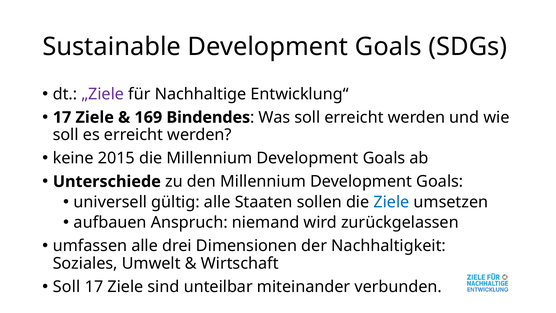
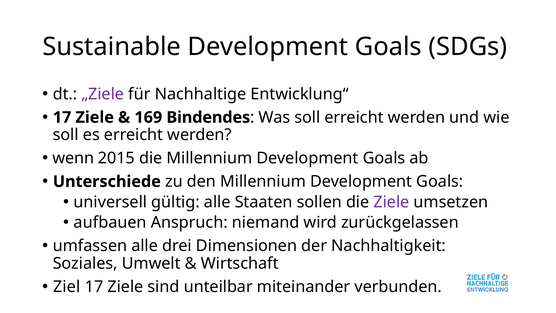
keine: keine -> wenn
Ziele at (391, 202) colour: blue -> purple
Soll at (67, 286): Soll -> Ziel
